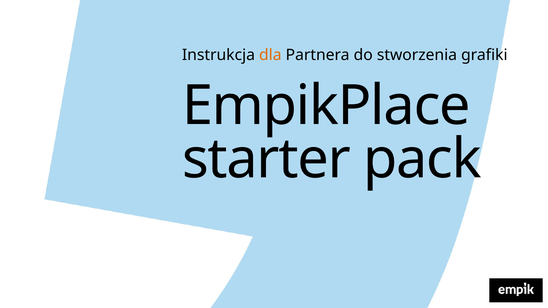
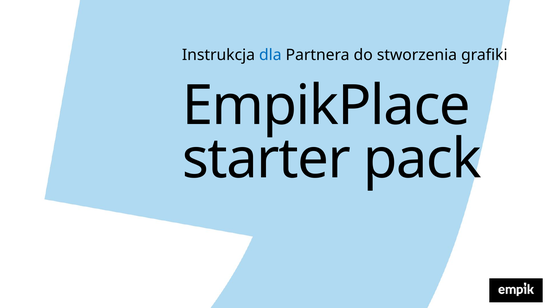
dla colour: orange -> blue
